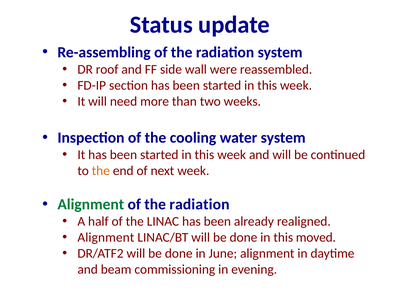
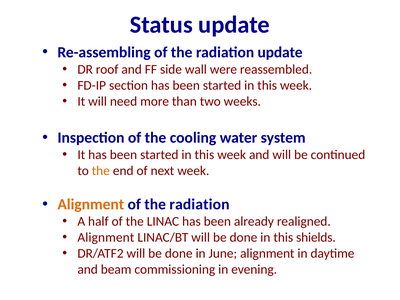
radiation system: system -> update
Alignment at (91, 204) colour: green -> orange
moved: moved -> shields
